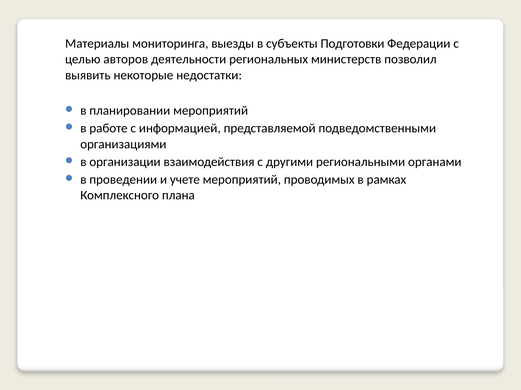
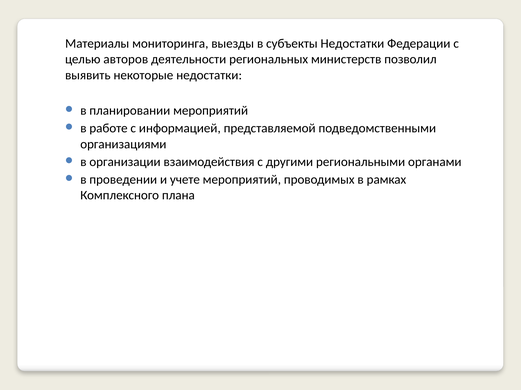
субъекты Подготовки: Подготовки -> Недостатки
